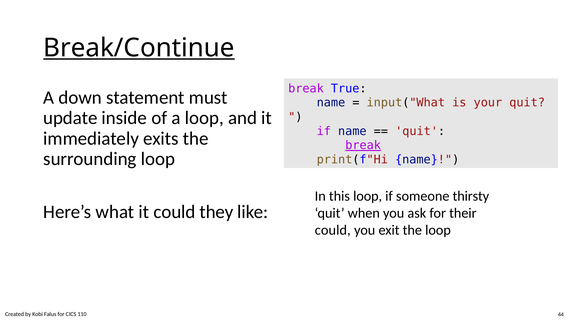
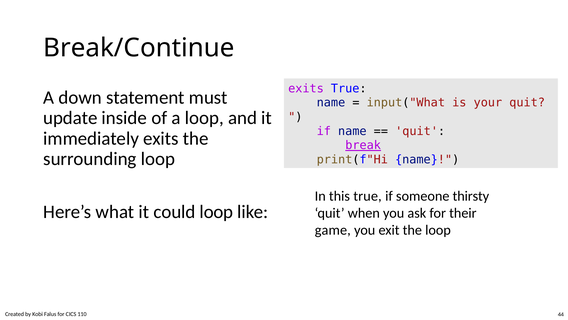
Break/Continue underline: present -> none
break at (306, 88): break -> exits
this loop: loop -> true
could they: they -> loop
could at (333, 230): could -> game
